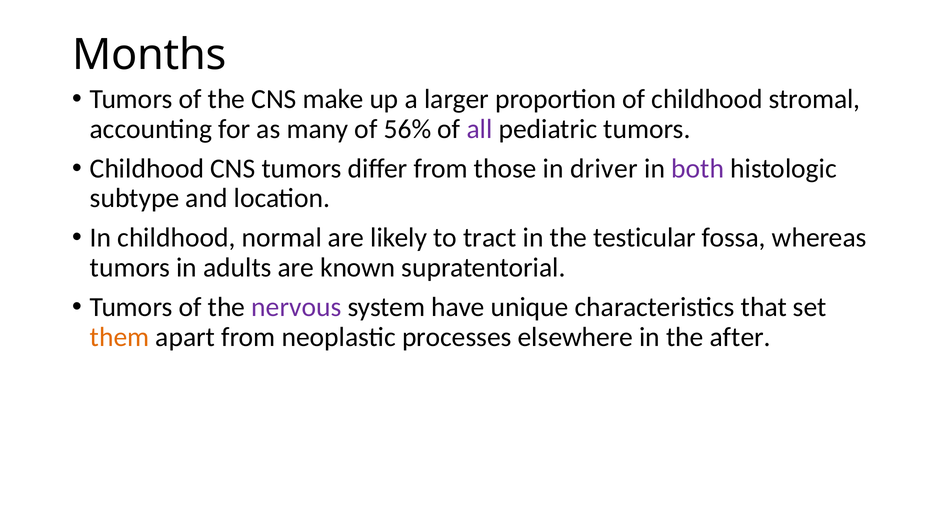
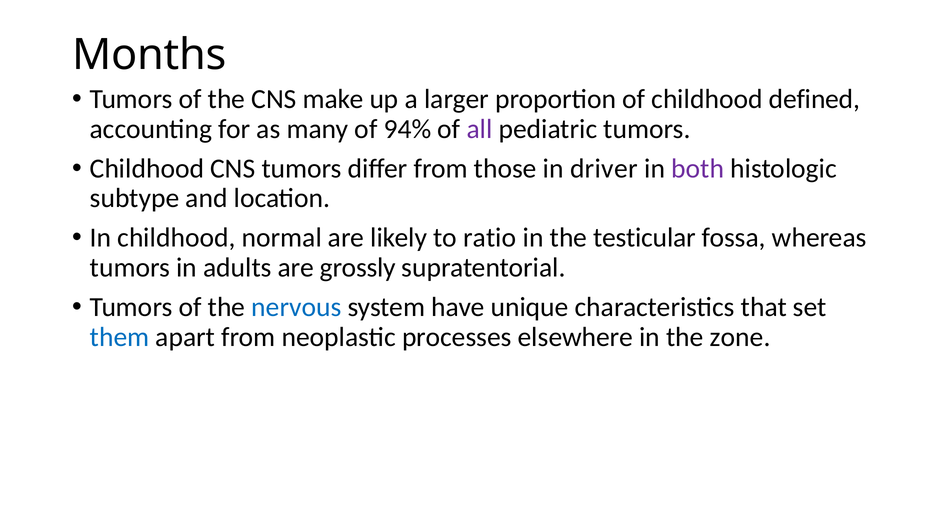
stromal: stromal -> defined
56%: 56% -> 94%
tract: tract -> ratio
known: known -> grossly
nervous colour: purple -> blue
them colour: orange -> blue
after: after -> zone
